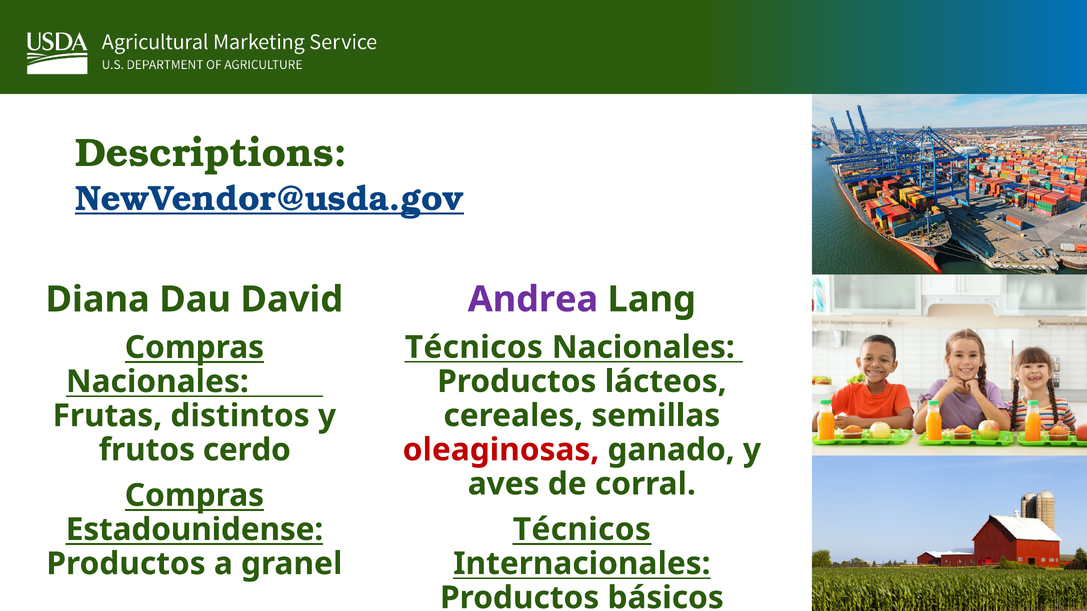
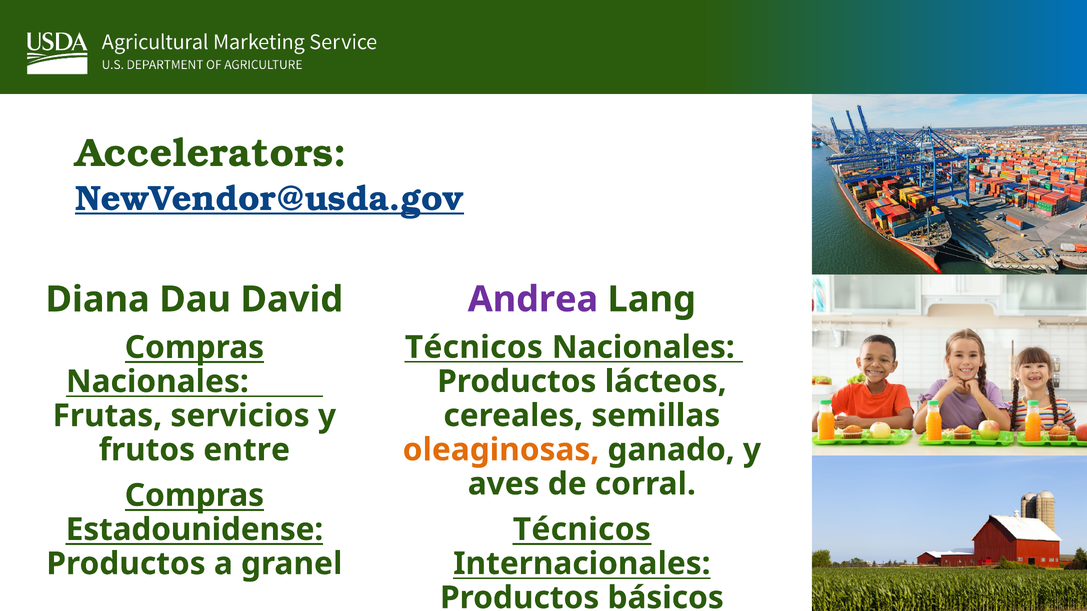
Descriptions: Descriptions -> Accelerators
distintos: distintos -> servicios
oleaginosas colour: red -> orange
cerdo: cerdo -> entre
